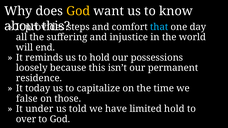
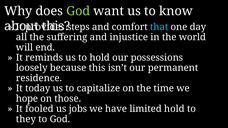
God at (78, 11) colour: yellow -> light green
false: false -> hope
under: under -> fooled
told: told -> jobs
over: over -> they
